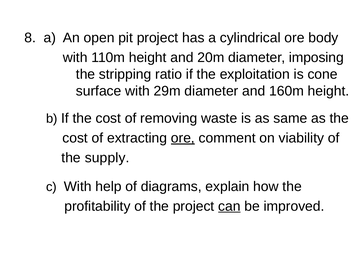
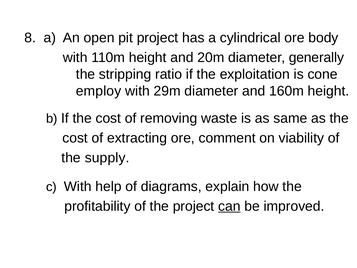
imposing: imposing -> generally
surface: surface -> employ
ore at (183, 138) underline: present -> none
